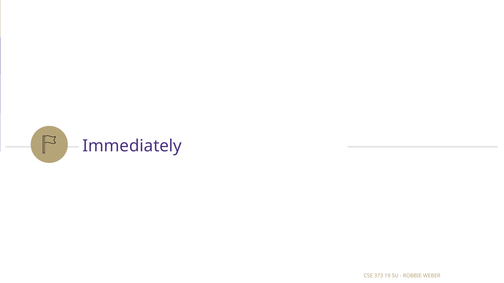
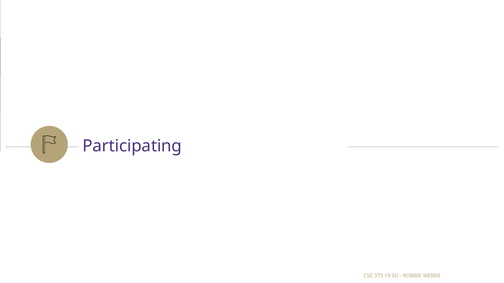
Immediately: Immediately -> Participating
